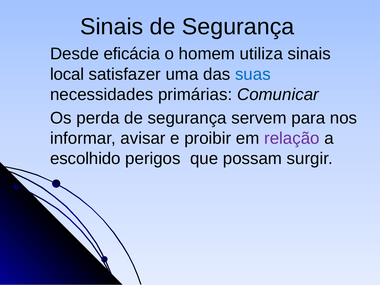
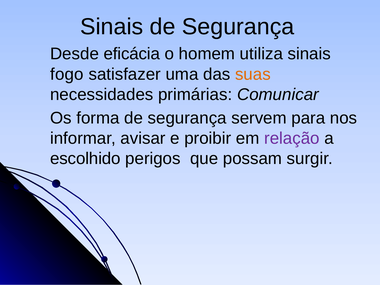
local: local -> fogo
suas colour: blue -> orange
perda: perda -> forma
